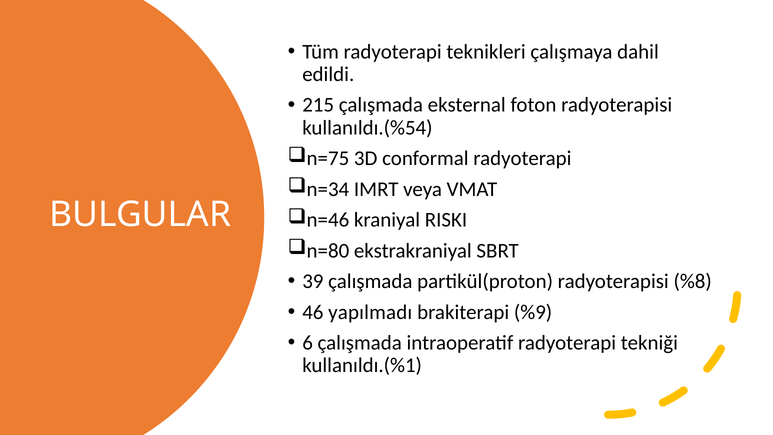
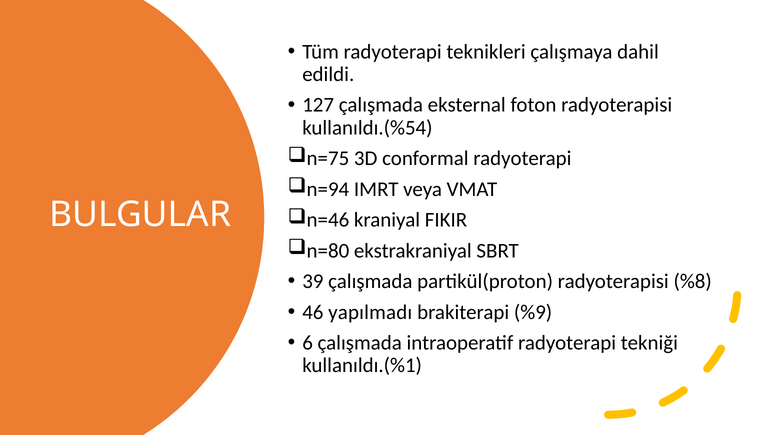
215: 215 -> 127
n=34: n=34 -> n=94
RISKI: RISKI -> FIKIR
